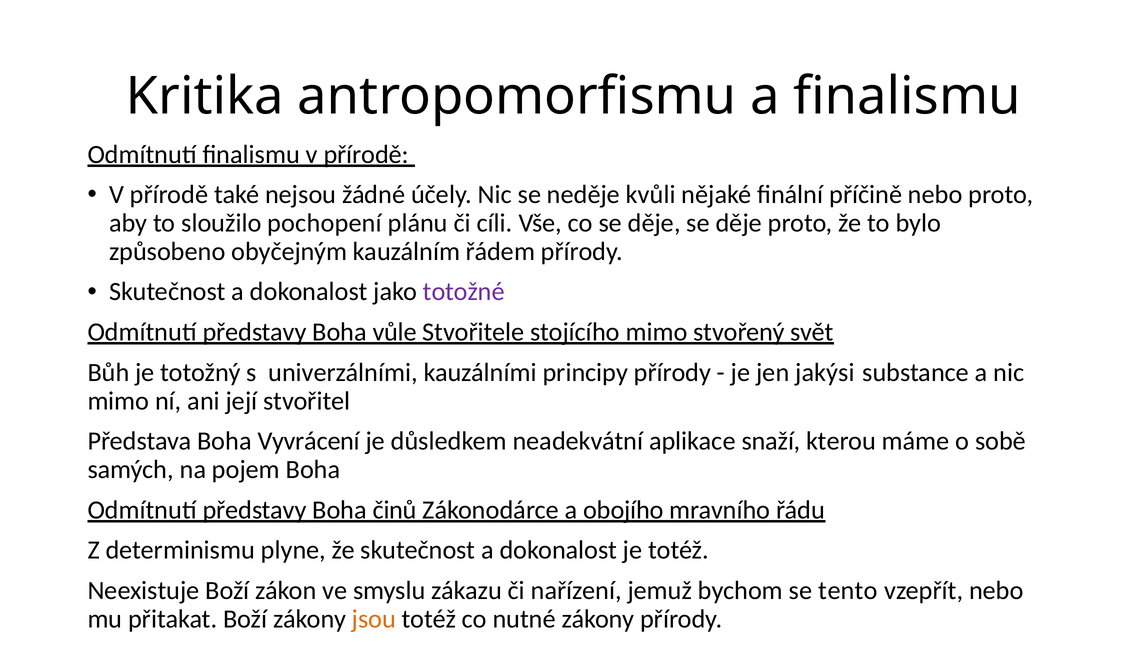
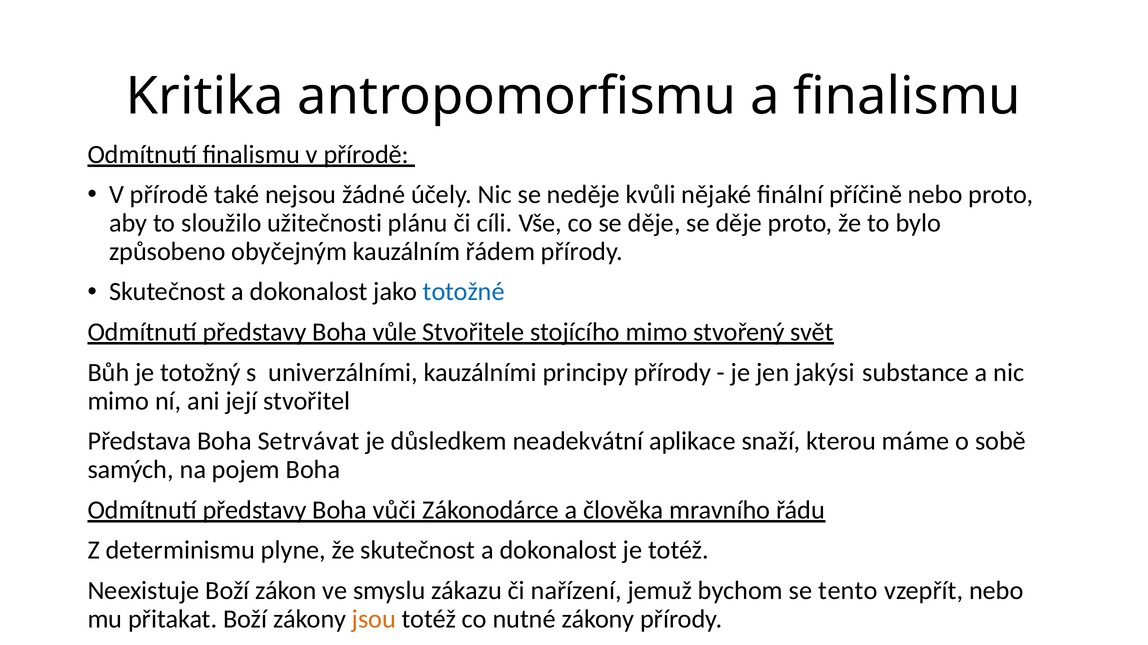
pochopení: pochopení -> užitečnosti
totožné colour: purple -> blue
Vyvrácení: Vyvrácení -> Setrvávat
činů: činů -> vůči
obojího: obojího -> člověka
